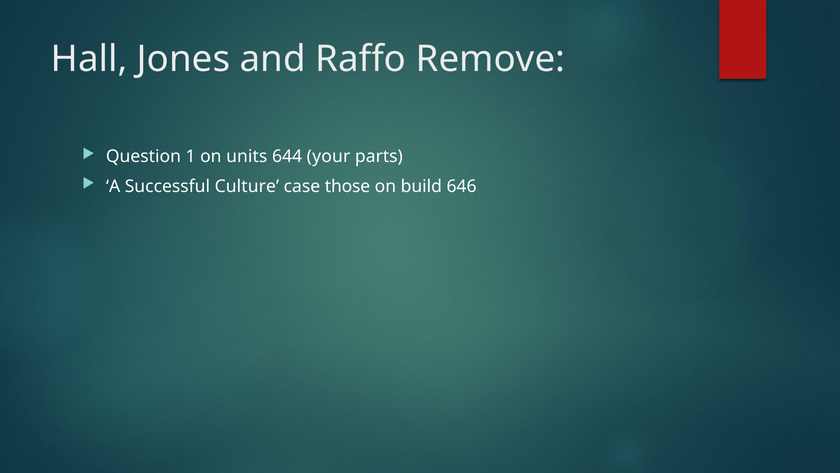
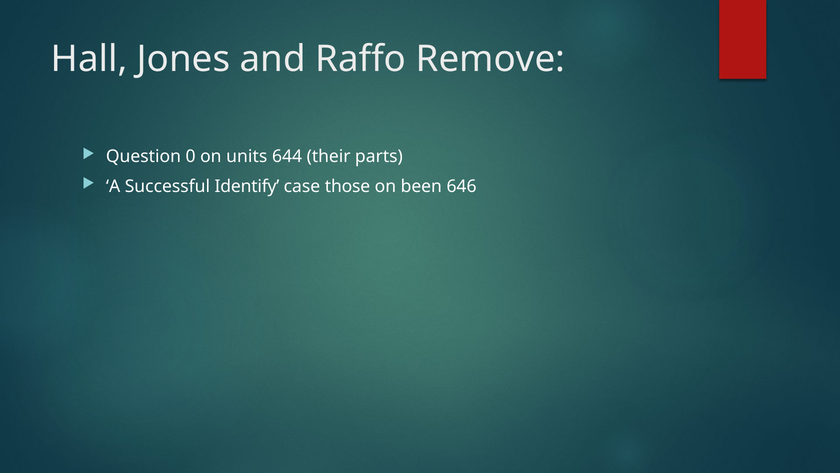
1: 1 -> 0
your: your -> their
Culture: Culture -> Identify
build: build -> been
